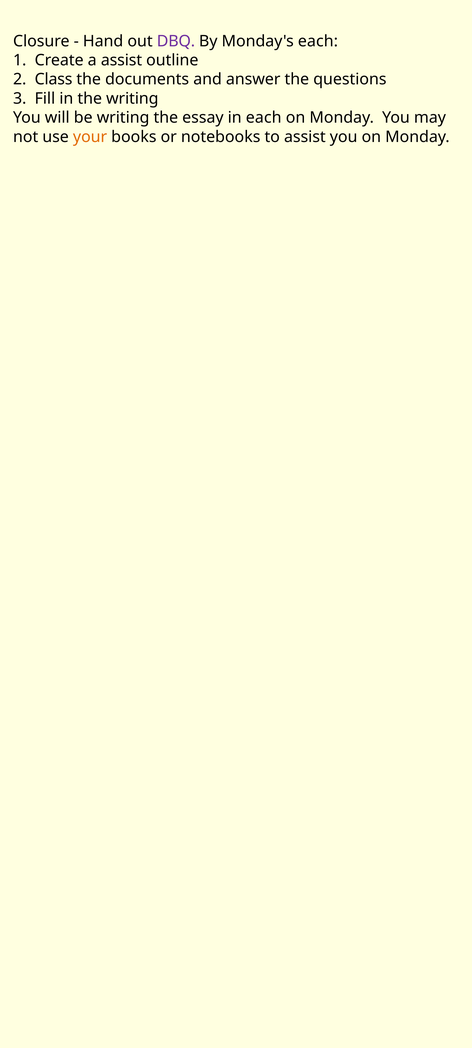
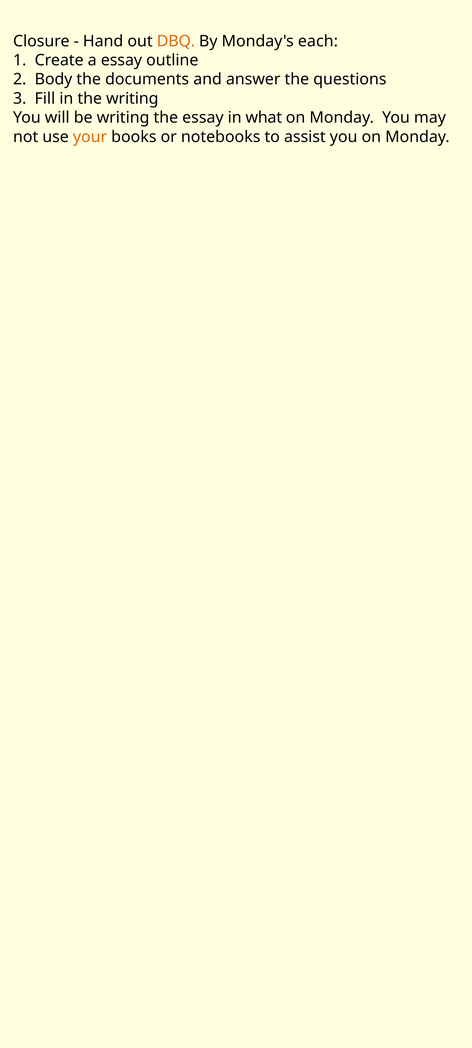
DBQ colour: purple -> orange
a assist: assist -> essay
Class: Class -> Body
in each: each -> what
